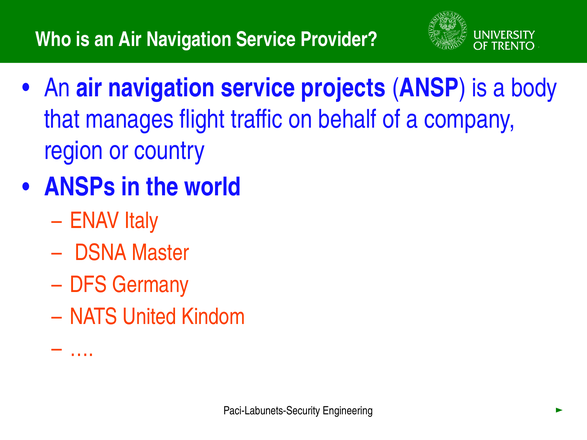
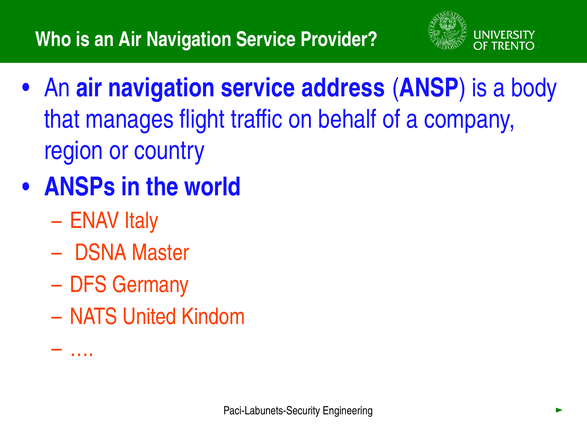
projects: projects -> address
